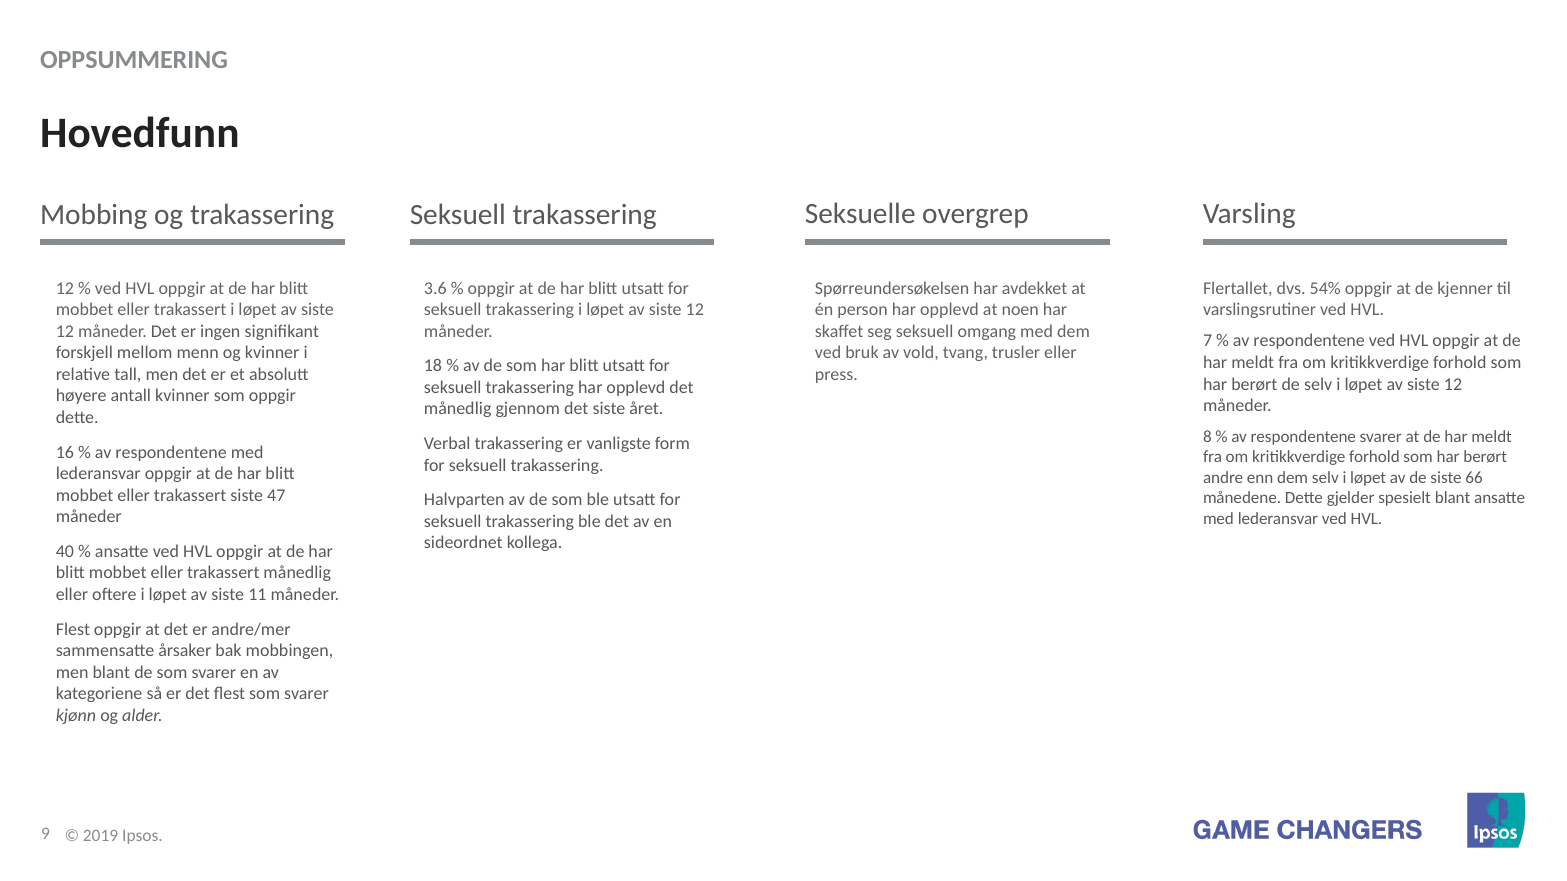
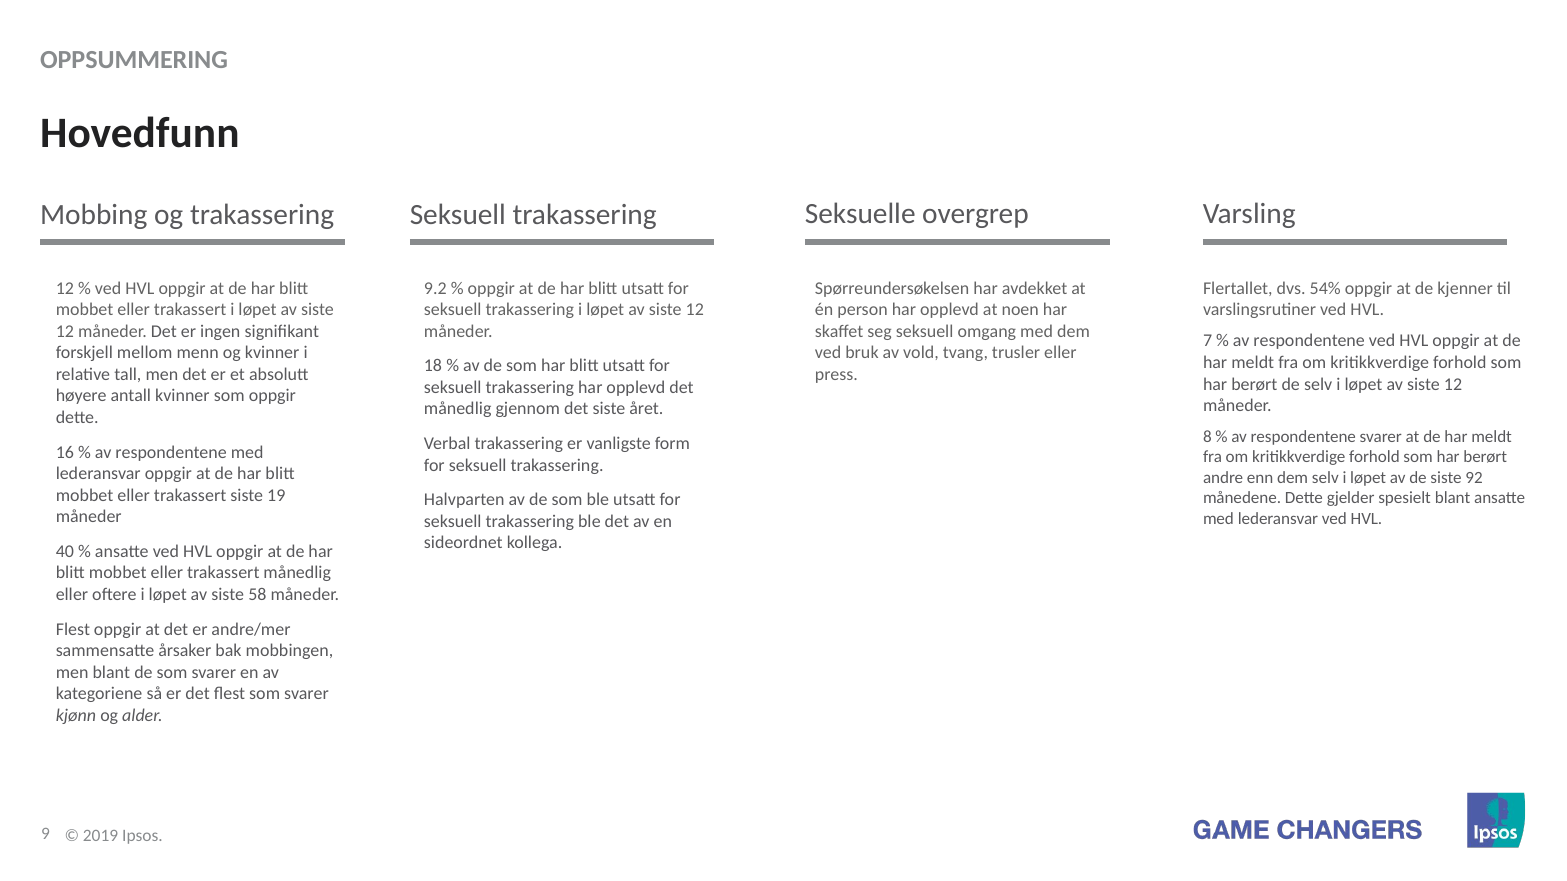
3.6: 3.6 -> 9.2
66: 66 -> 92
47: 47 -> 19
11: 11 -> 58
